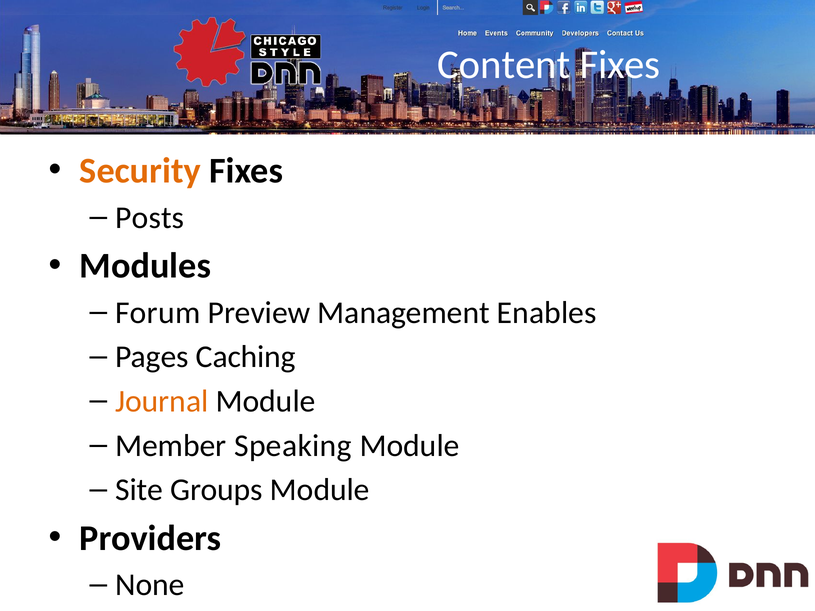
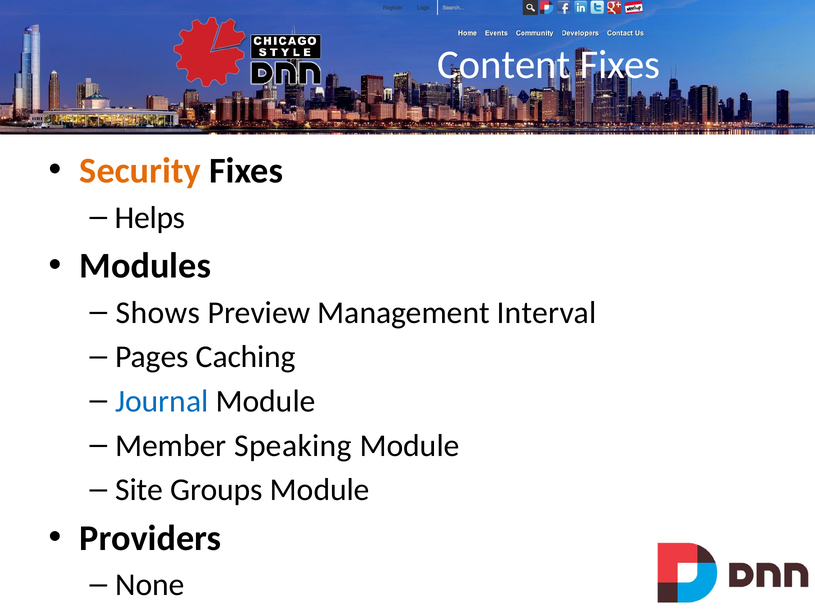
Posts: Posts -> Helps
Forum: Forum -> Shows
Enables: Enables -> Interval
Journal colour: orange -> blue
